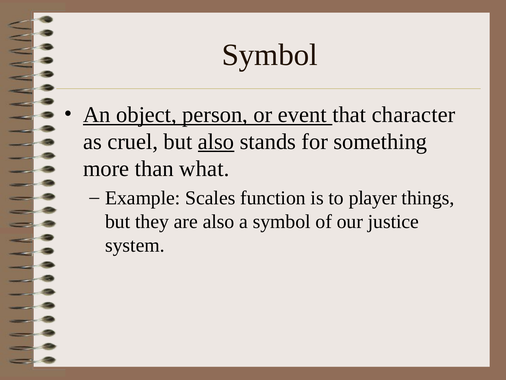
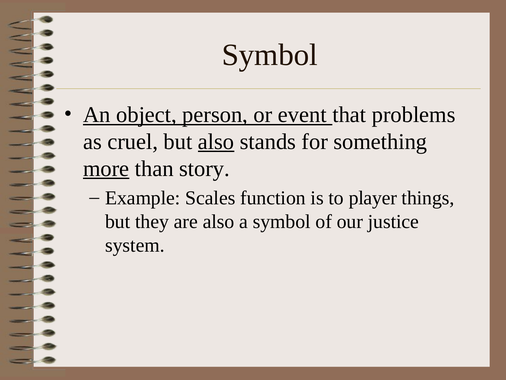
character: character -> problems
more underline: none -> present
what: what -> story
